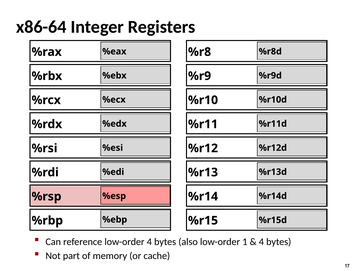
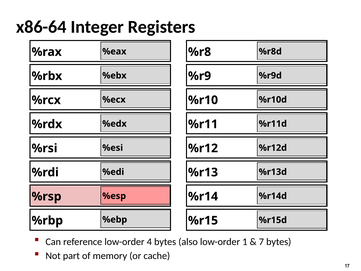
4 at (261, 242): 4 -> 7
